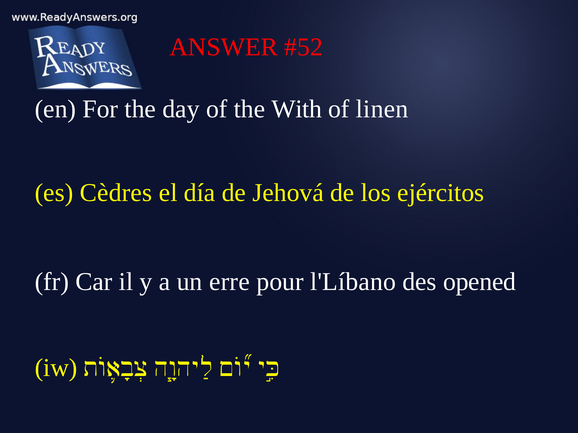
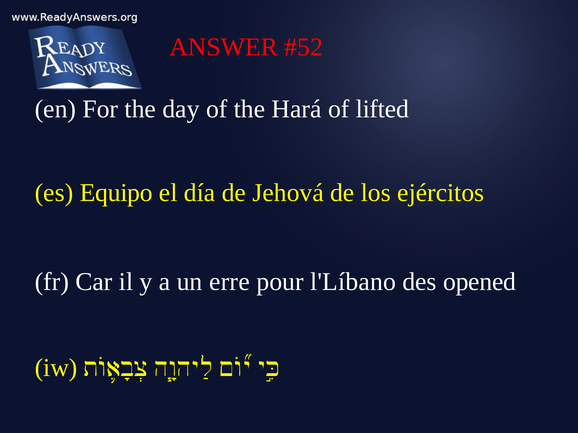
With: With -> Hará
linen: linen -> lifted
Cèdres: Cèdres -> Equipo
